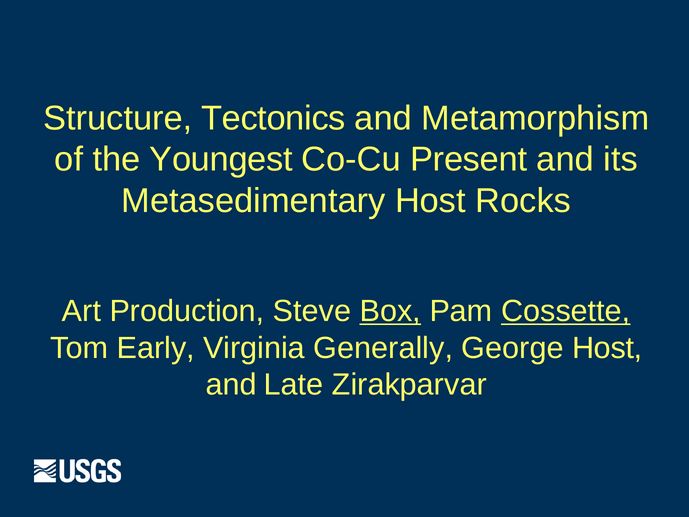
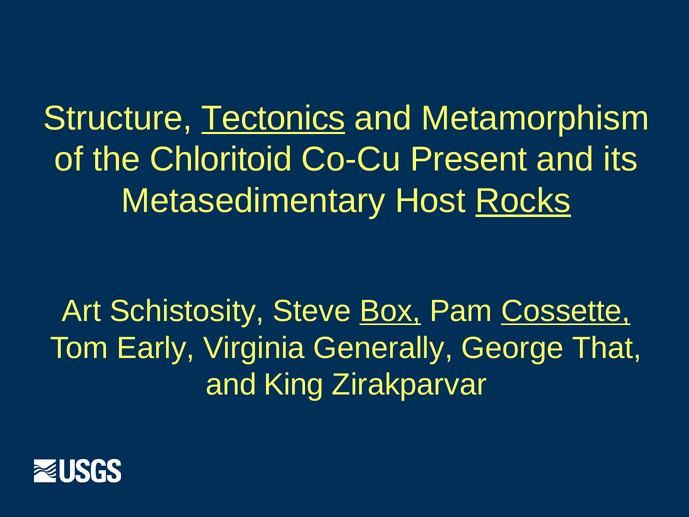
Tectonics underline: none -> present
Youngest: Youngest -> Chloritoid
Rocks underline: none -> present
Production: Production -> Schistosity
George Host: Host -> That
Late: Late -> King
